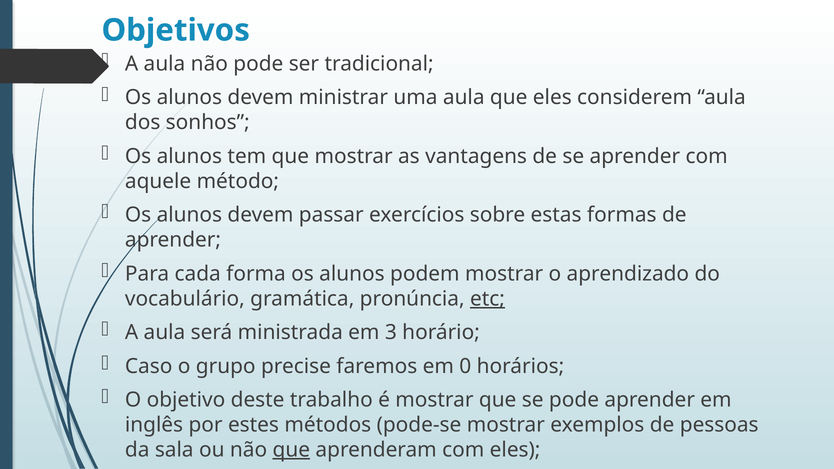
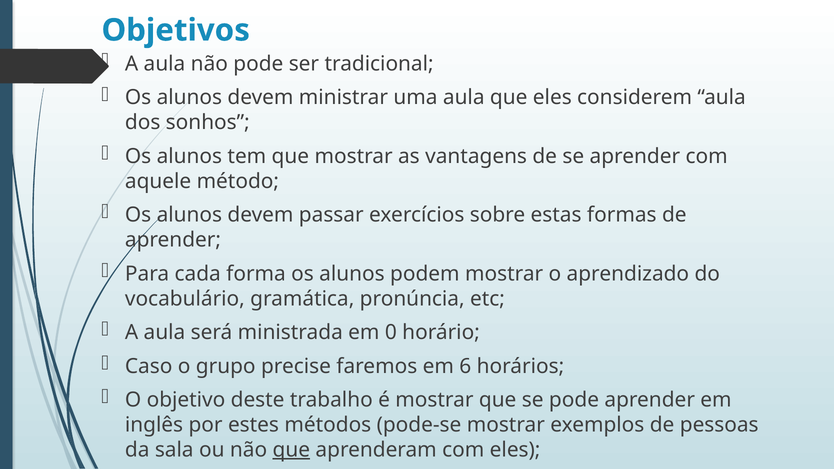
etc underline: present -> none
3: 3 -> 0
0: 0 -> 6
